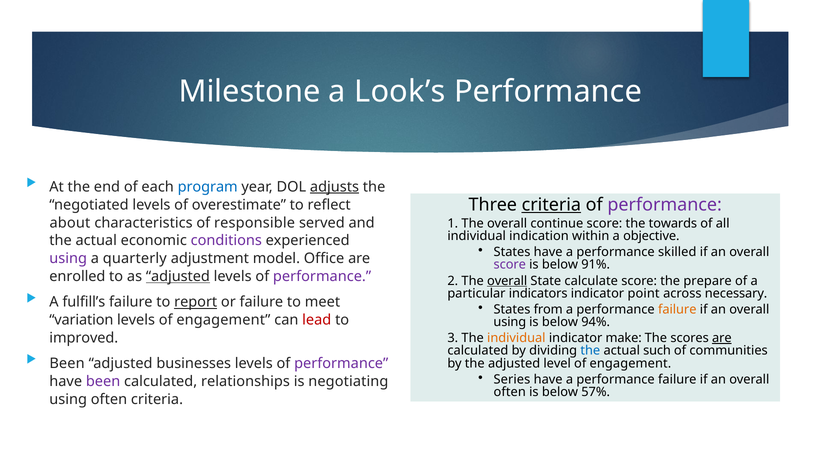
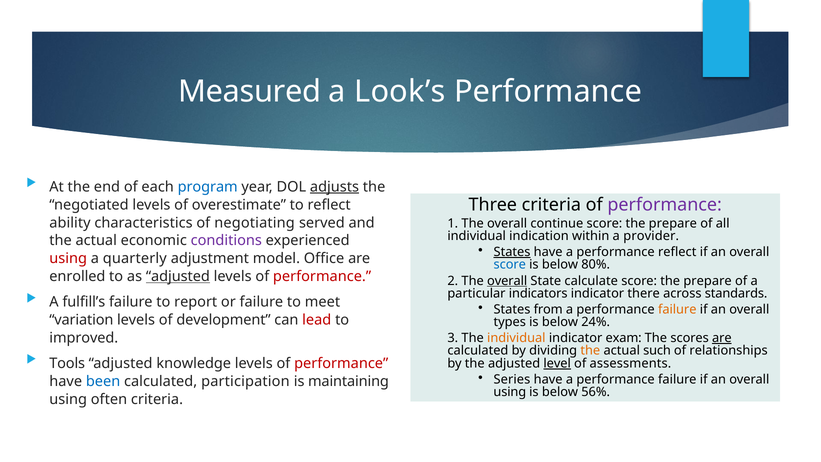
Milestone: Milestone -> Measured
criteria at (551, 205) underline: present -> none
about: about -> ability
responsible: responsible -> negotiating
towards at (673, 223): towards -> prepare
objective: objective -> provider
States at (512, 252) underline: none -> present
performance skilled: skilled -> reflect
using at (68, 258) colour: purple -> red
score at (510, 265) colour: purple -> blue
91%: 91% -> 80%
performance at (322, 276) colour: purple -> red
point: point -> there
necessary: necessary -> standards
report underline: present -> none
levels of engagement: engagement -> development
using at (510, 322): using -> types
94%: 94% -> 24%
make: make -> exam
the at (590, 351) colour: blue -> orange
communities: communities -> relationships
Been at (67, 363): Been -> Tools
businesses: businesses -> knowledge
performance at (341, 363) colour: purple -> red
level underline: none -> present
engagement at (630, 363): engagement -> assessments
been at (103, 381) colour: purple -> blue
relationships: relationships -> participation
negotiating: negotiating -> maintaining
often at (510, 392): often -> using
57%: 57% -> 56%
